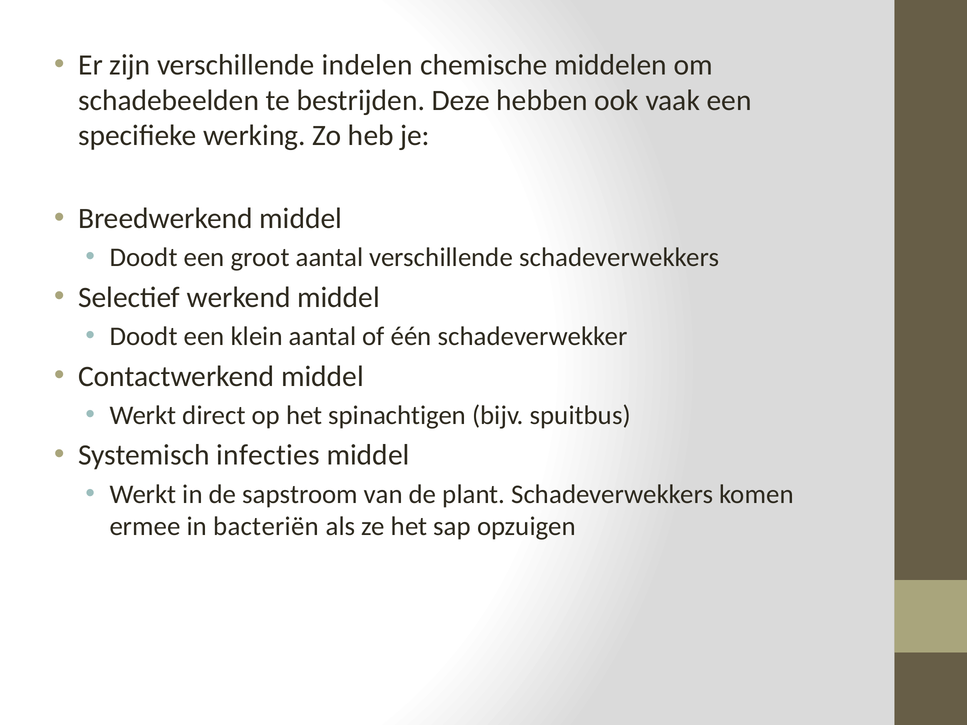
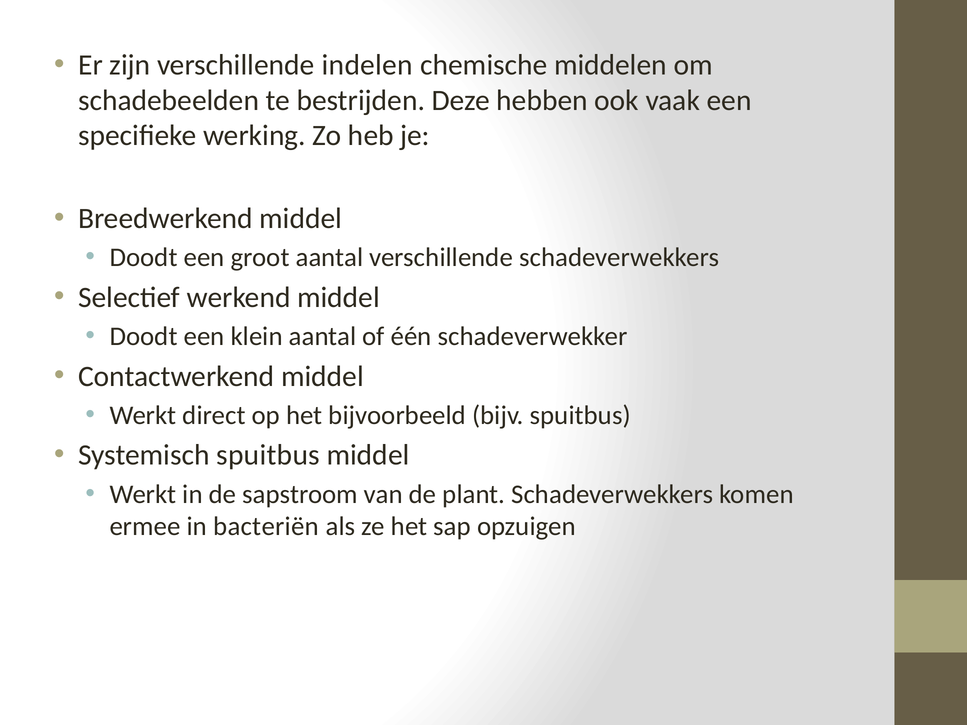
spinachtigen: spinachtigen -> bijvoorbeeld
Systemisch infecties: infecties -> spuitbus
